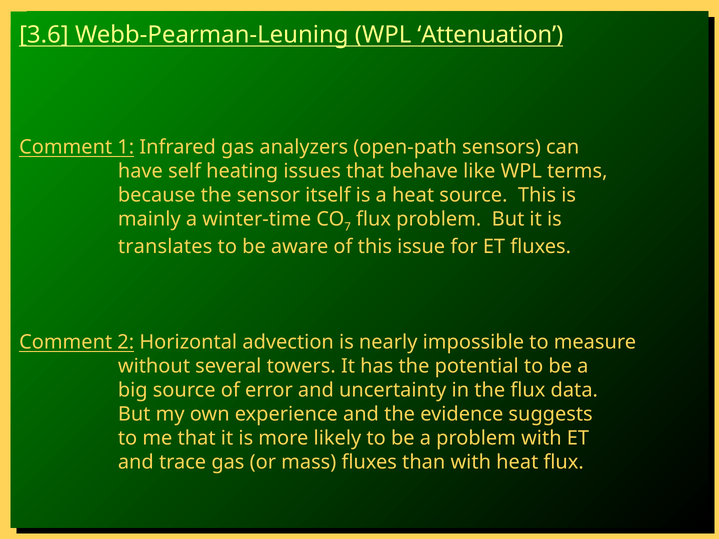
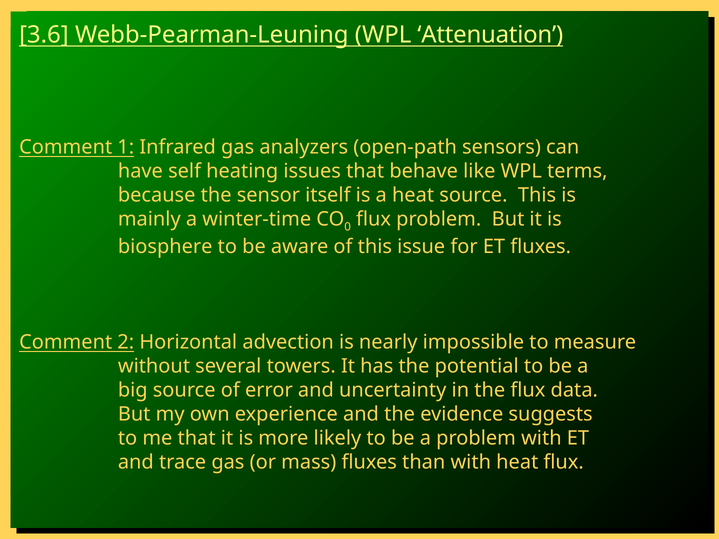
7: 7 -> 0
translates: translates -> biosphere
